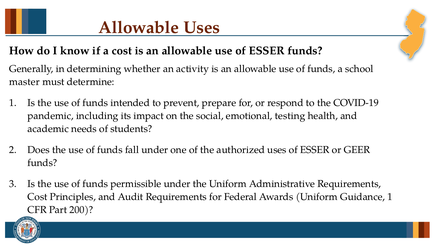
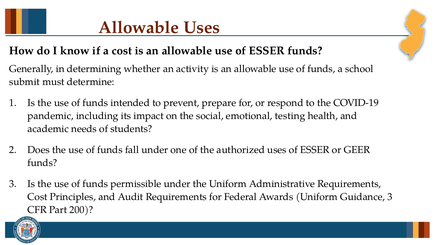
master: master -> submit
Guidance 1: 1 -> 3
